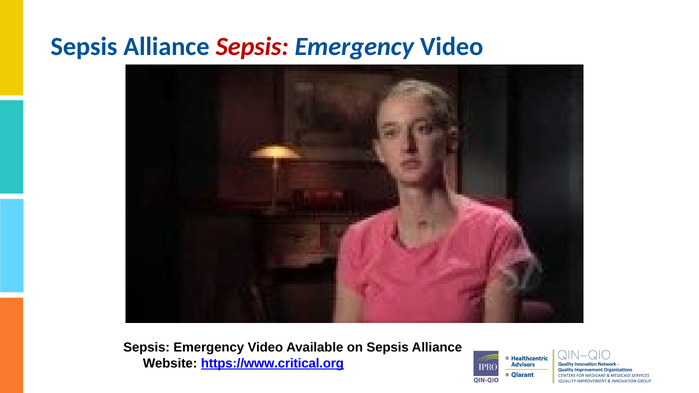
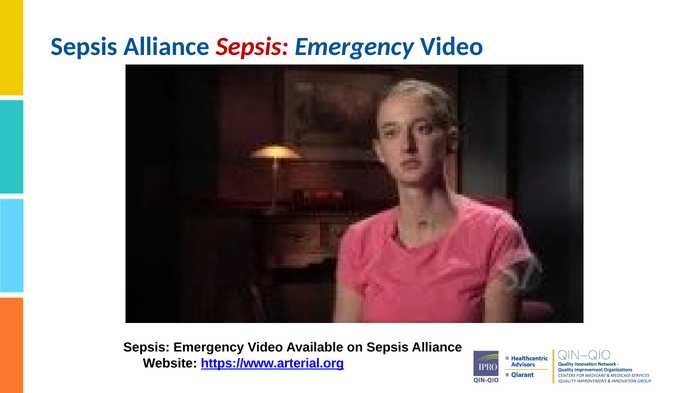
https://www.critical.org: https://www.critical.org -> https://www.arterial.org
